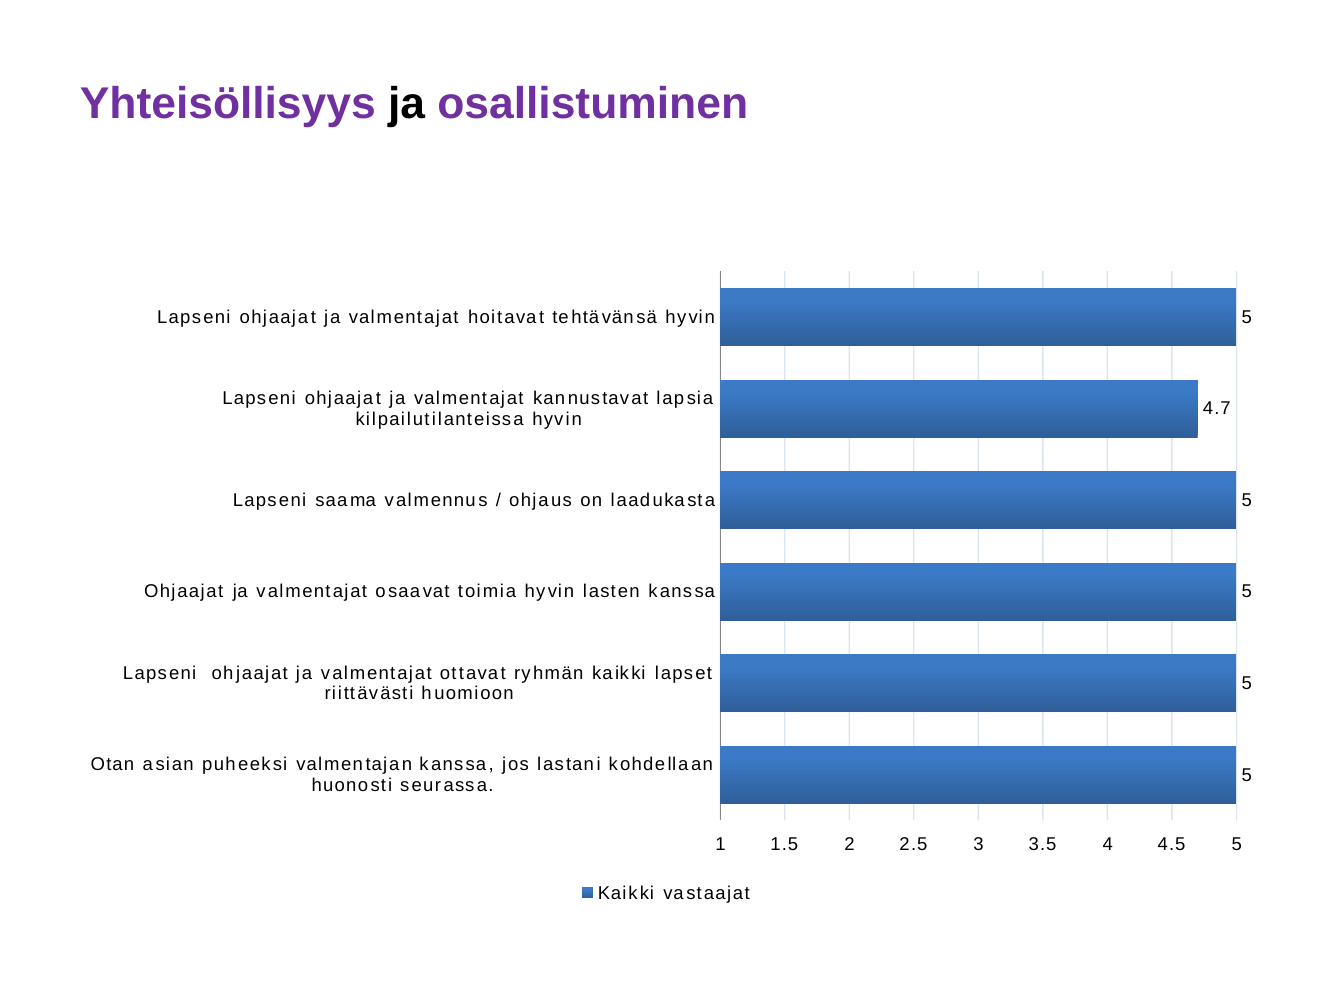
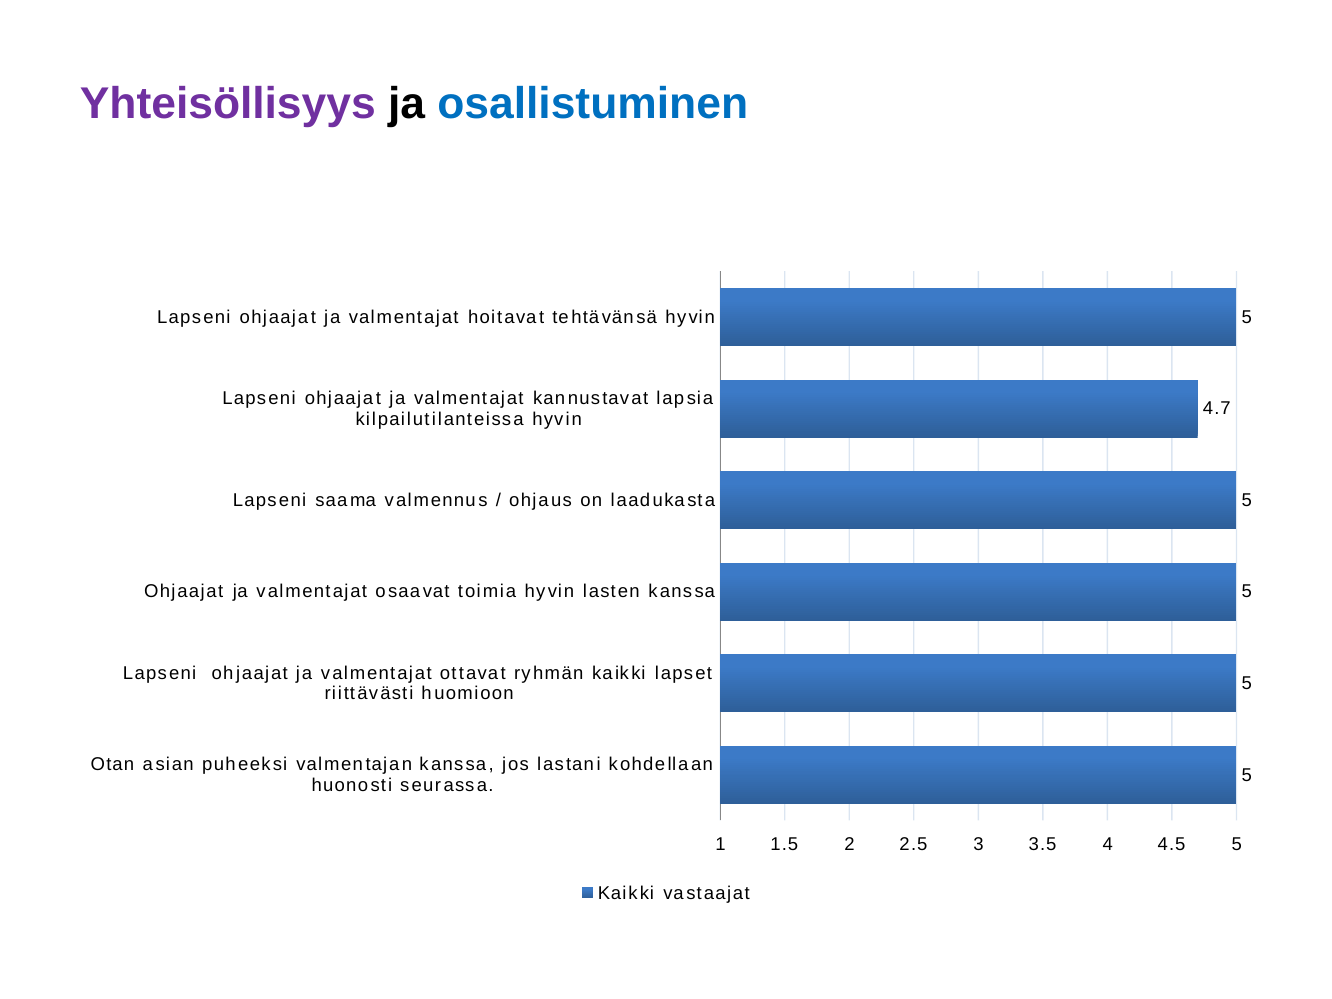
osallistuminen colour: purple -> blue
